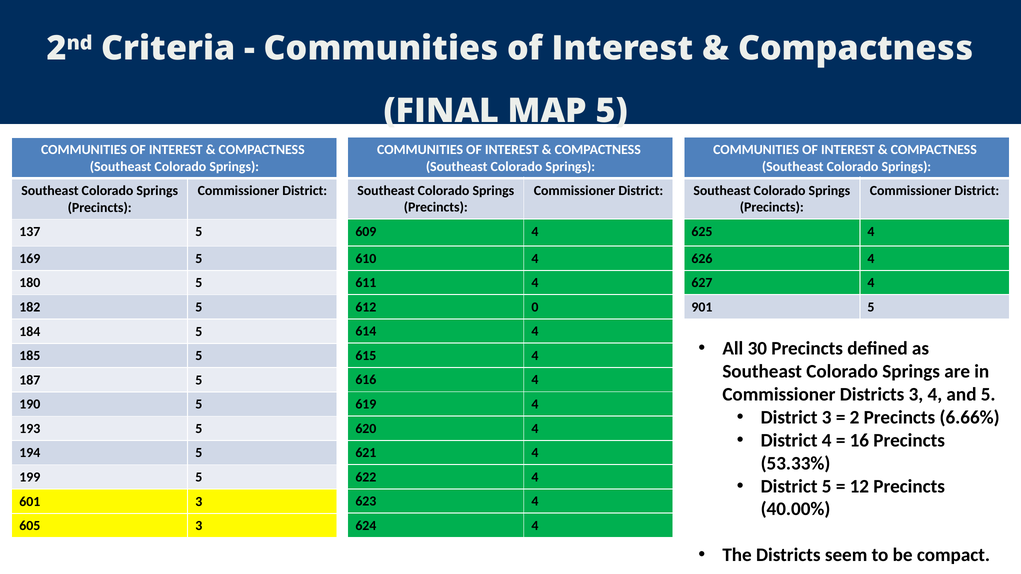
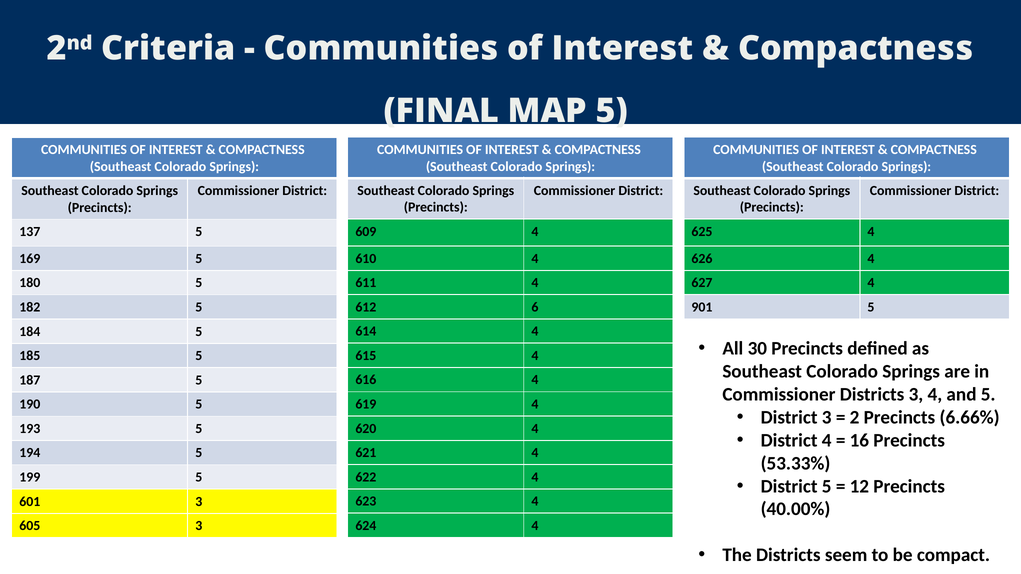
0: 0 -> 6
